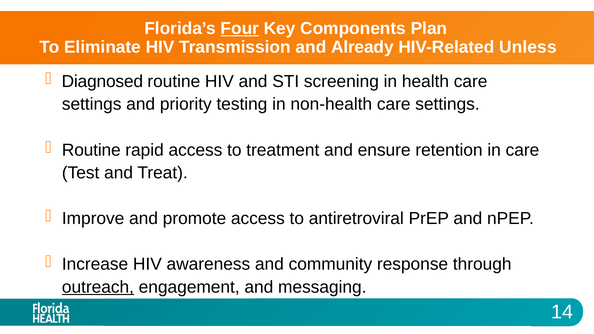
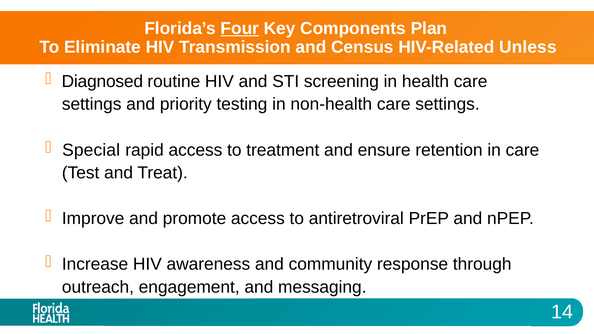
Already: Already -> Census
Routine at (91, 150): Routine -> Special
outreach underline: present -> none
